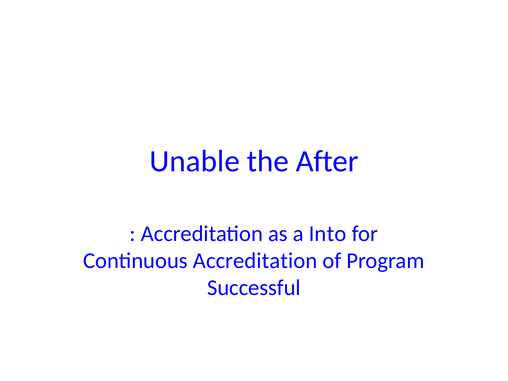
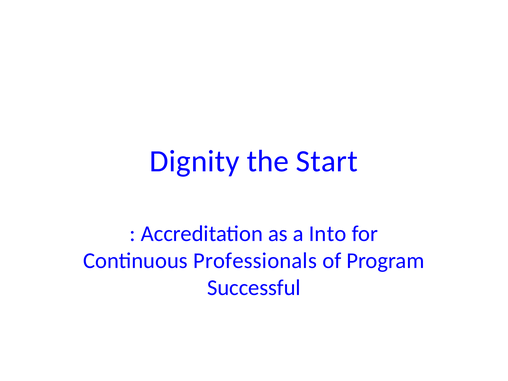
Unable: Unable -> Dignity
After: After -> Start
Continuous Accreditation: Accreditation -> Professionals
